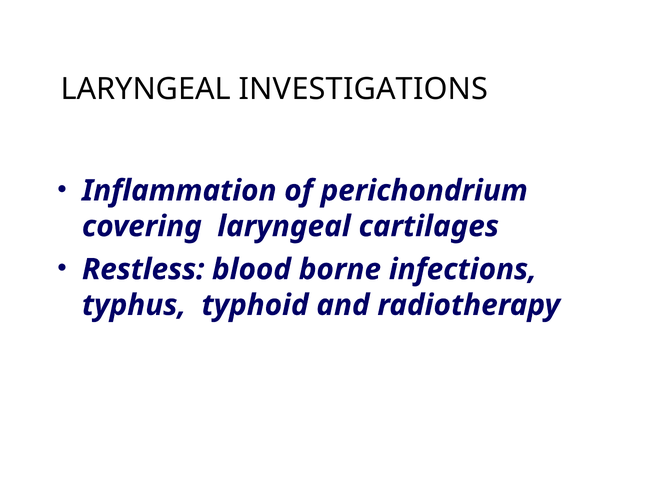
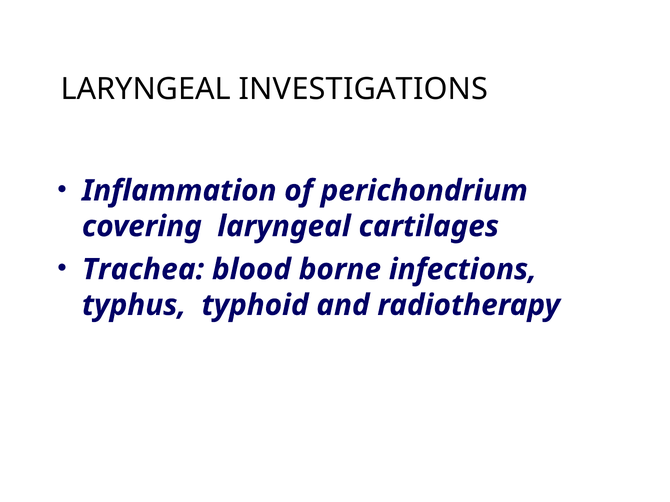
Restless: Restless -> Trachea
